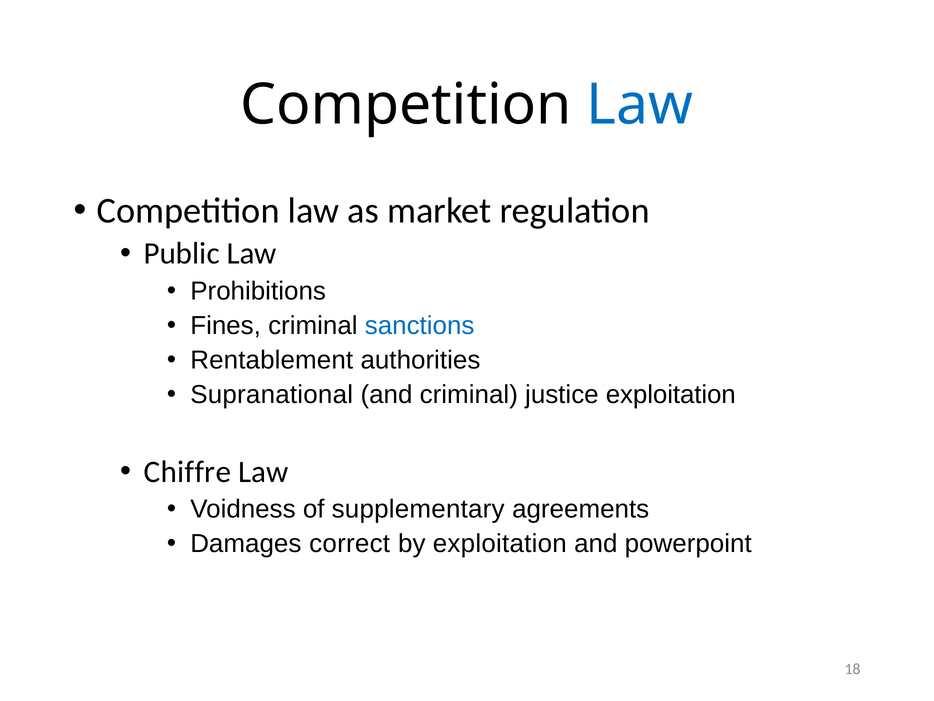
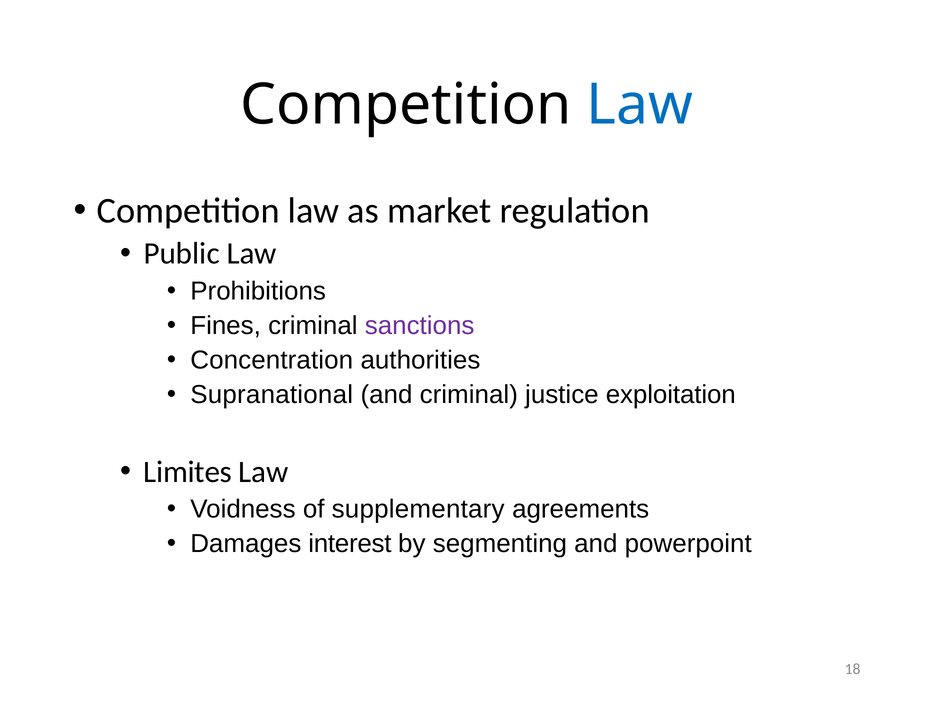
sanctions colour: blue -> purple
Rentablement: Rentablement -> Concentration
Chiffre: Chiffre -> Limites
correct: correct -> interest
by exploitation: exploitation -> segmenting
